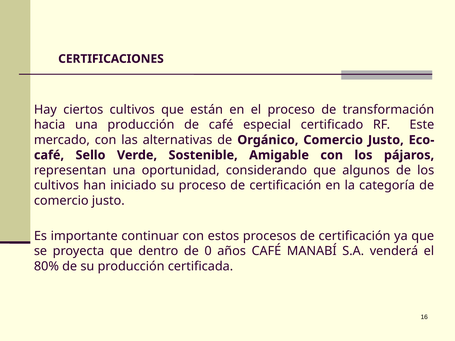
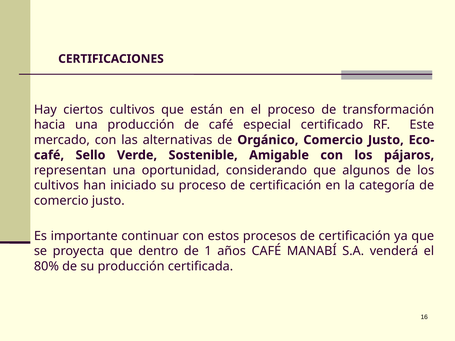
0: 0 -> 1
